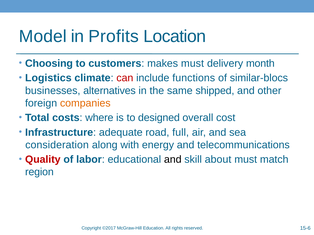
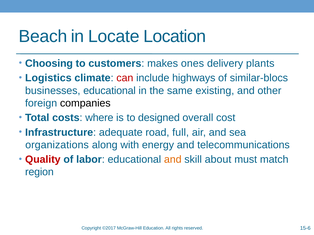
Model: Model -> Beach
Profits: Profits -> Locate
makes must: must -> ones
month: month -> plants
functions: functions -> highways
businesses alternatives: alternatives -> educational
shipped: shipped -> existing
companies colour: orange -> black
consideration: consideration -> organizations
and at (173, 160) colour: black -> orange
